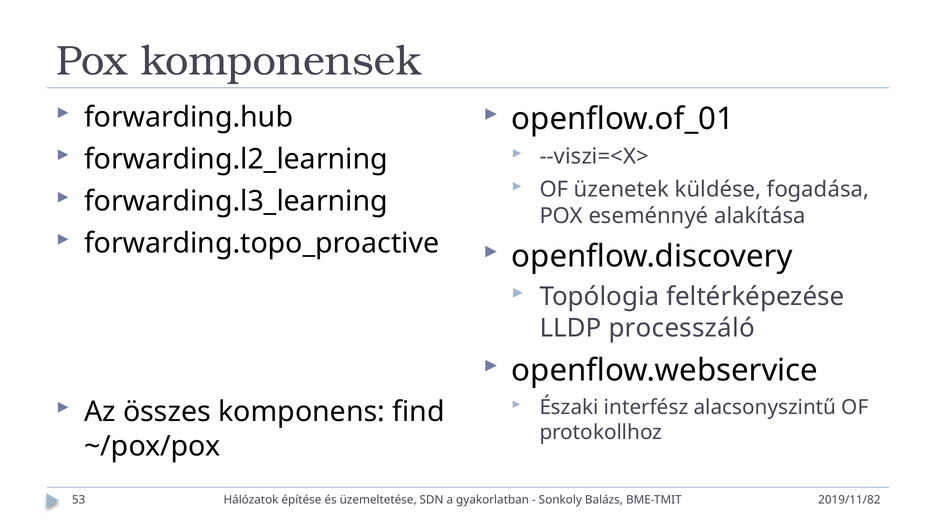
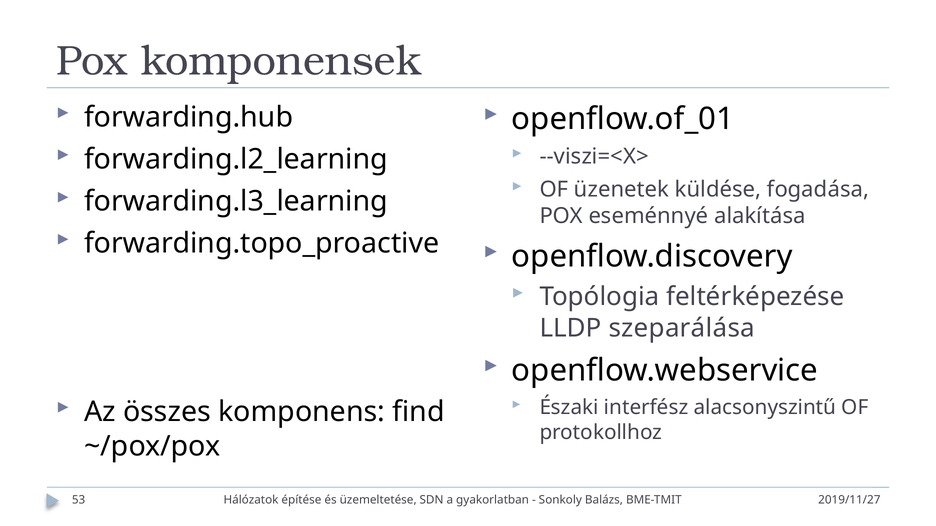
processzáló: processzáló -> szeparálása
2019/11/82: 2019/11/82 -> 2019/11/27
